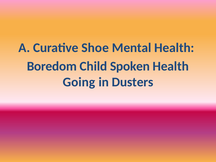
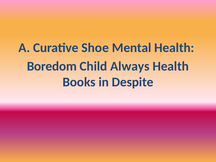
Spoken: Spoken -> Always
Going: Going -> Books
Dusters: Dusters -> Despite
